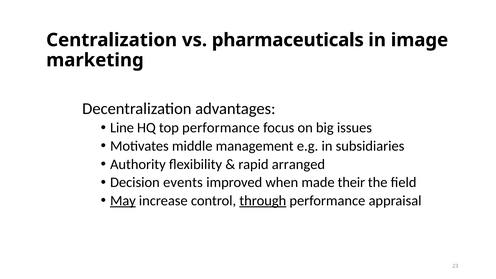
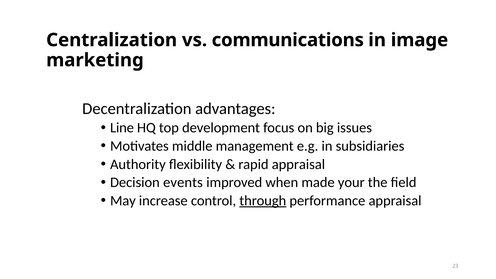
pharmaceuticals: pharmaceuticals -> communications
top performance: performance -> development
rapid arranged: arranged -> appraisal
their: their -> your
May underline: present -> none
